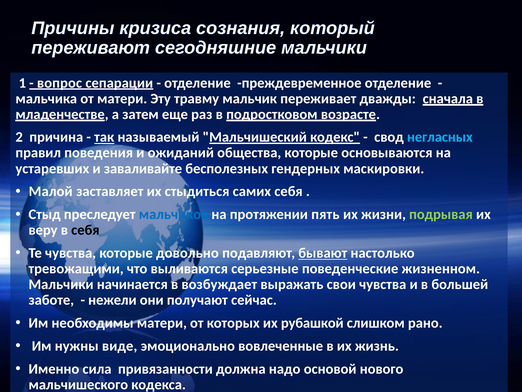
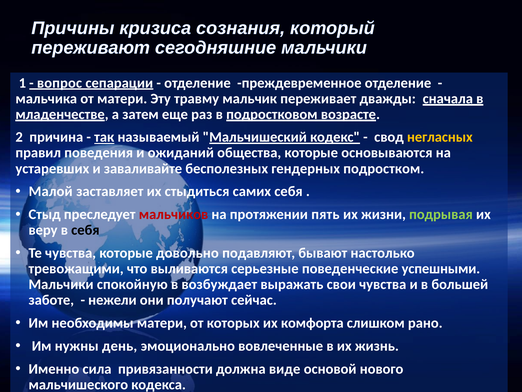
негласных colour: light blue -> yellow
маскировки: маскировки -> подростком
мальчиков colour: blue -> red
бывают underline: present -> none
жизненном: жизненном -> успешными
начинается: начинается -> спокойную
рубашкой: рубашкой -> комфорта
виде: виде -> день
надо: надо -> виде
